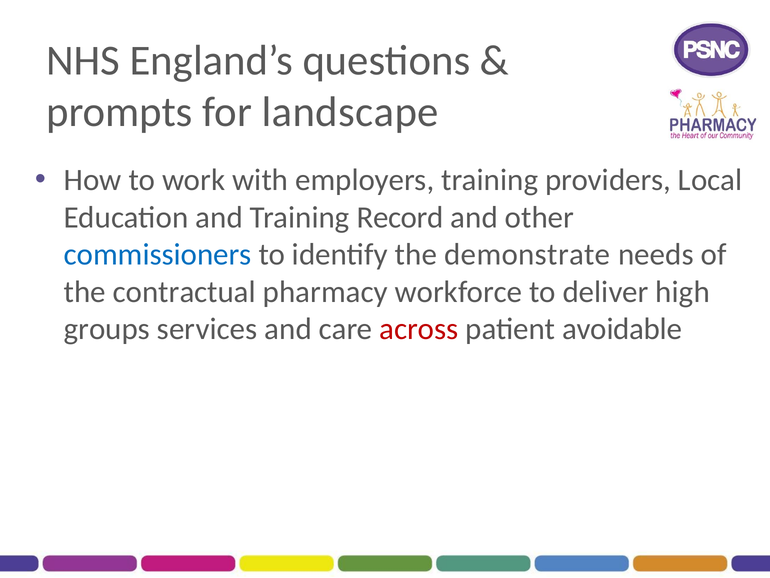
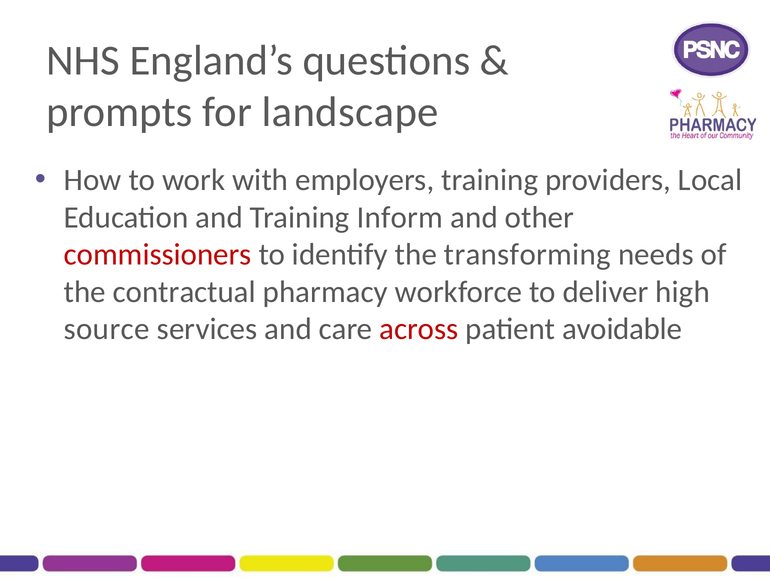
Record: Record -> Inform
commissioners colour: blue -> red
demonstrate: demonstrate -> transforming
groups: groups -> source
